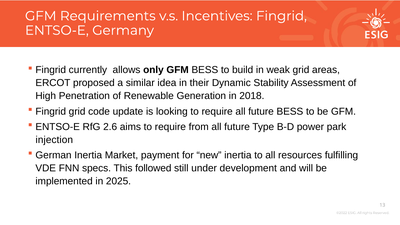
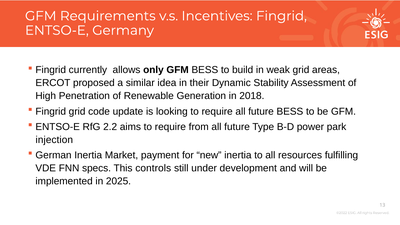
2.6: 2.6 -> 2.2
followed: followed -> controls
